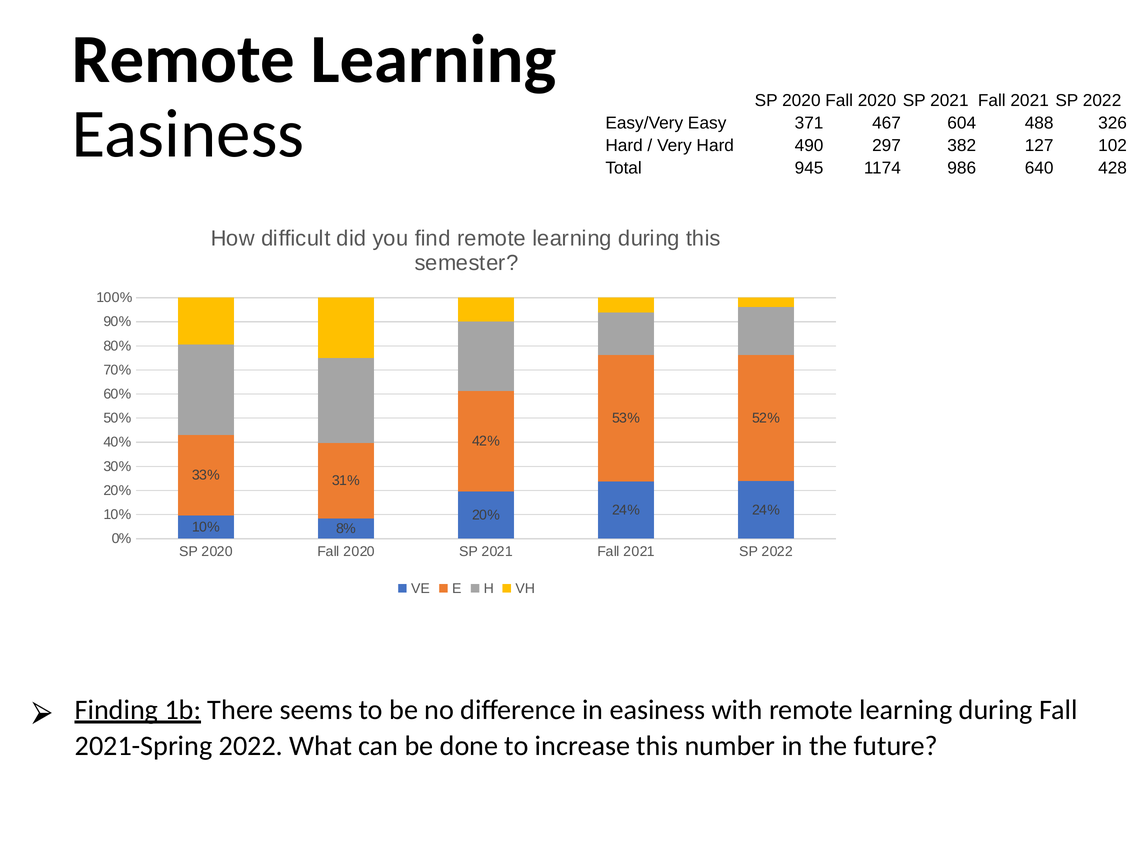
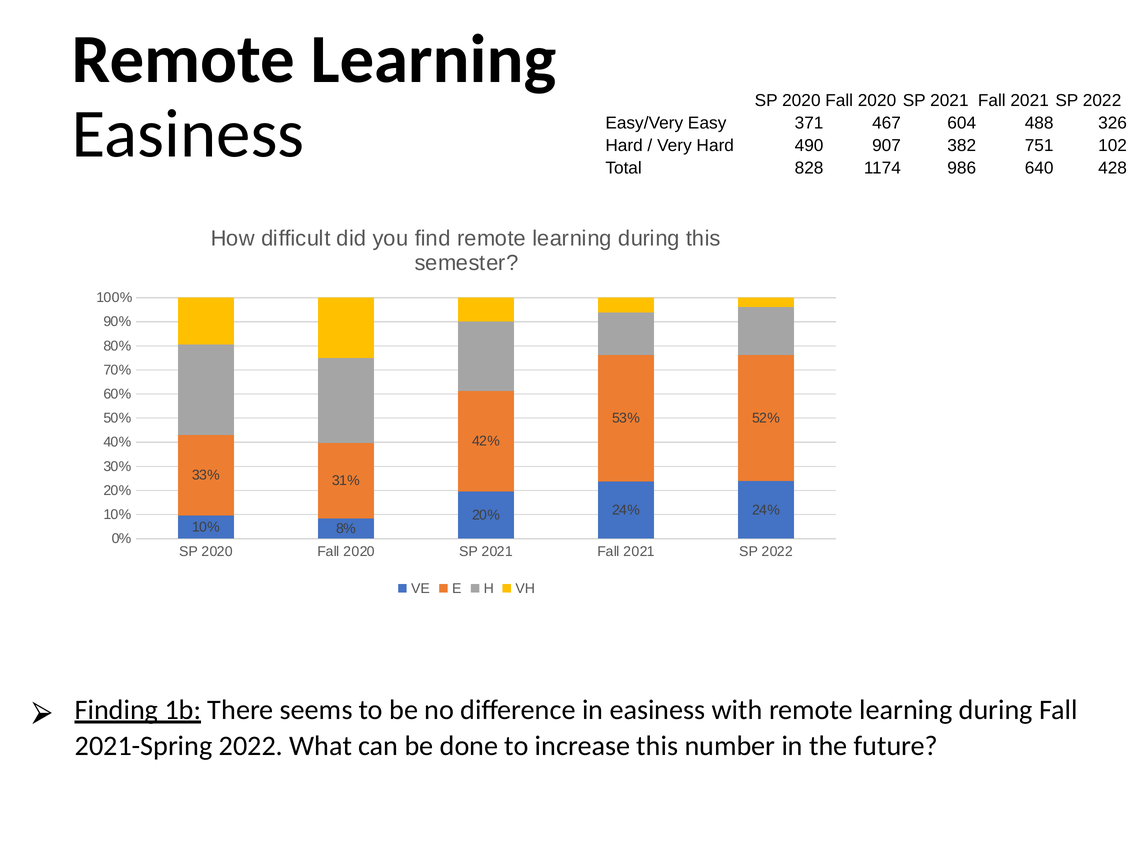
297: 297 -> 907
127: 127 -> 751
945: 945 -> 828
